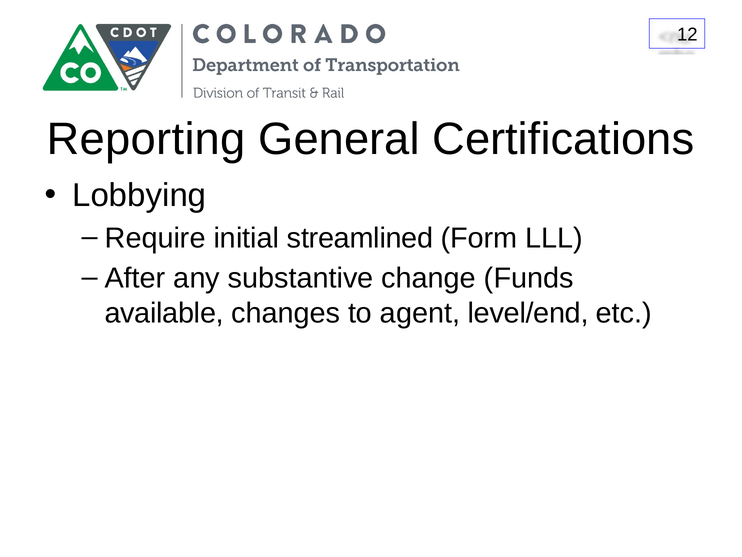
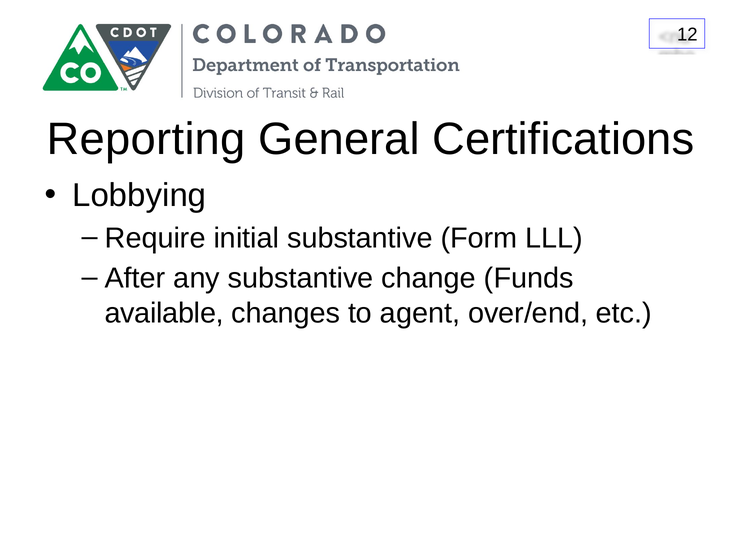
initial streamlined: streamlined -> substantive
level/end: level/end -> over/end
